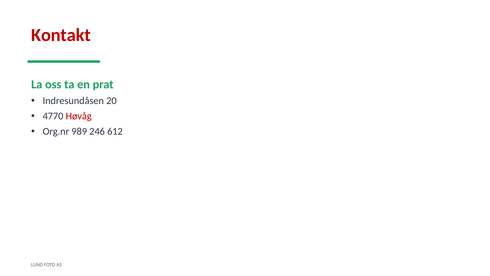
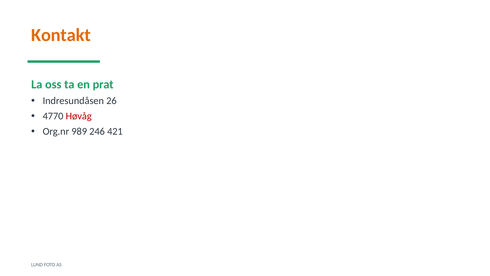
Kontakt colour: red -> orange
20: 20 -> 26
612: 612 -> 421
